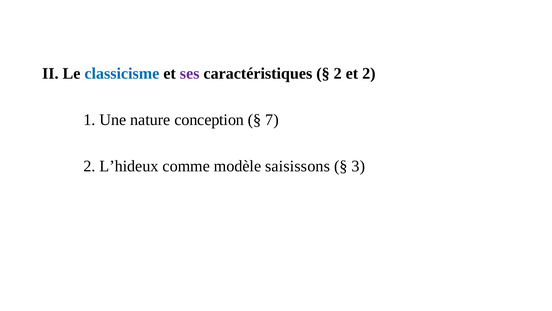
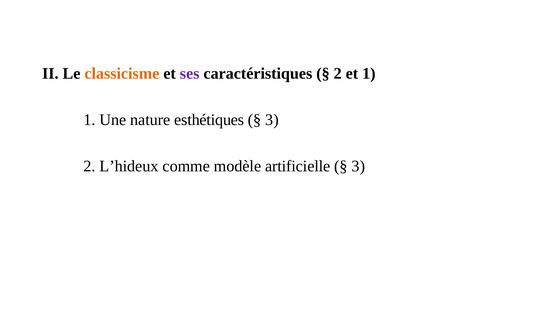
classicisme colour: blue -> orange
et 2: 2 -> 1
conception: conception -> esthétiques
7 at (272, 120): 7 -> 3
saisissons: saisissons -> artificielle
